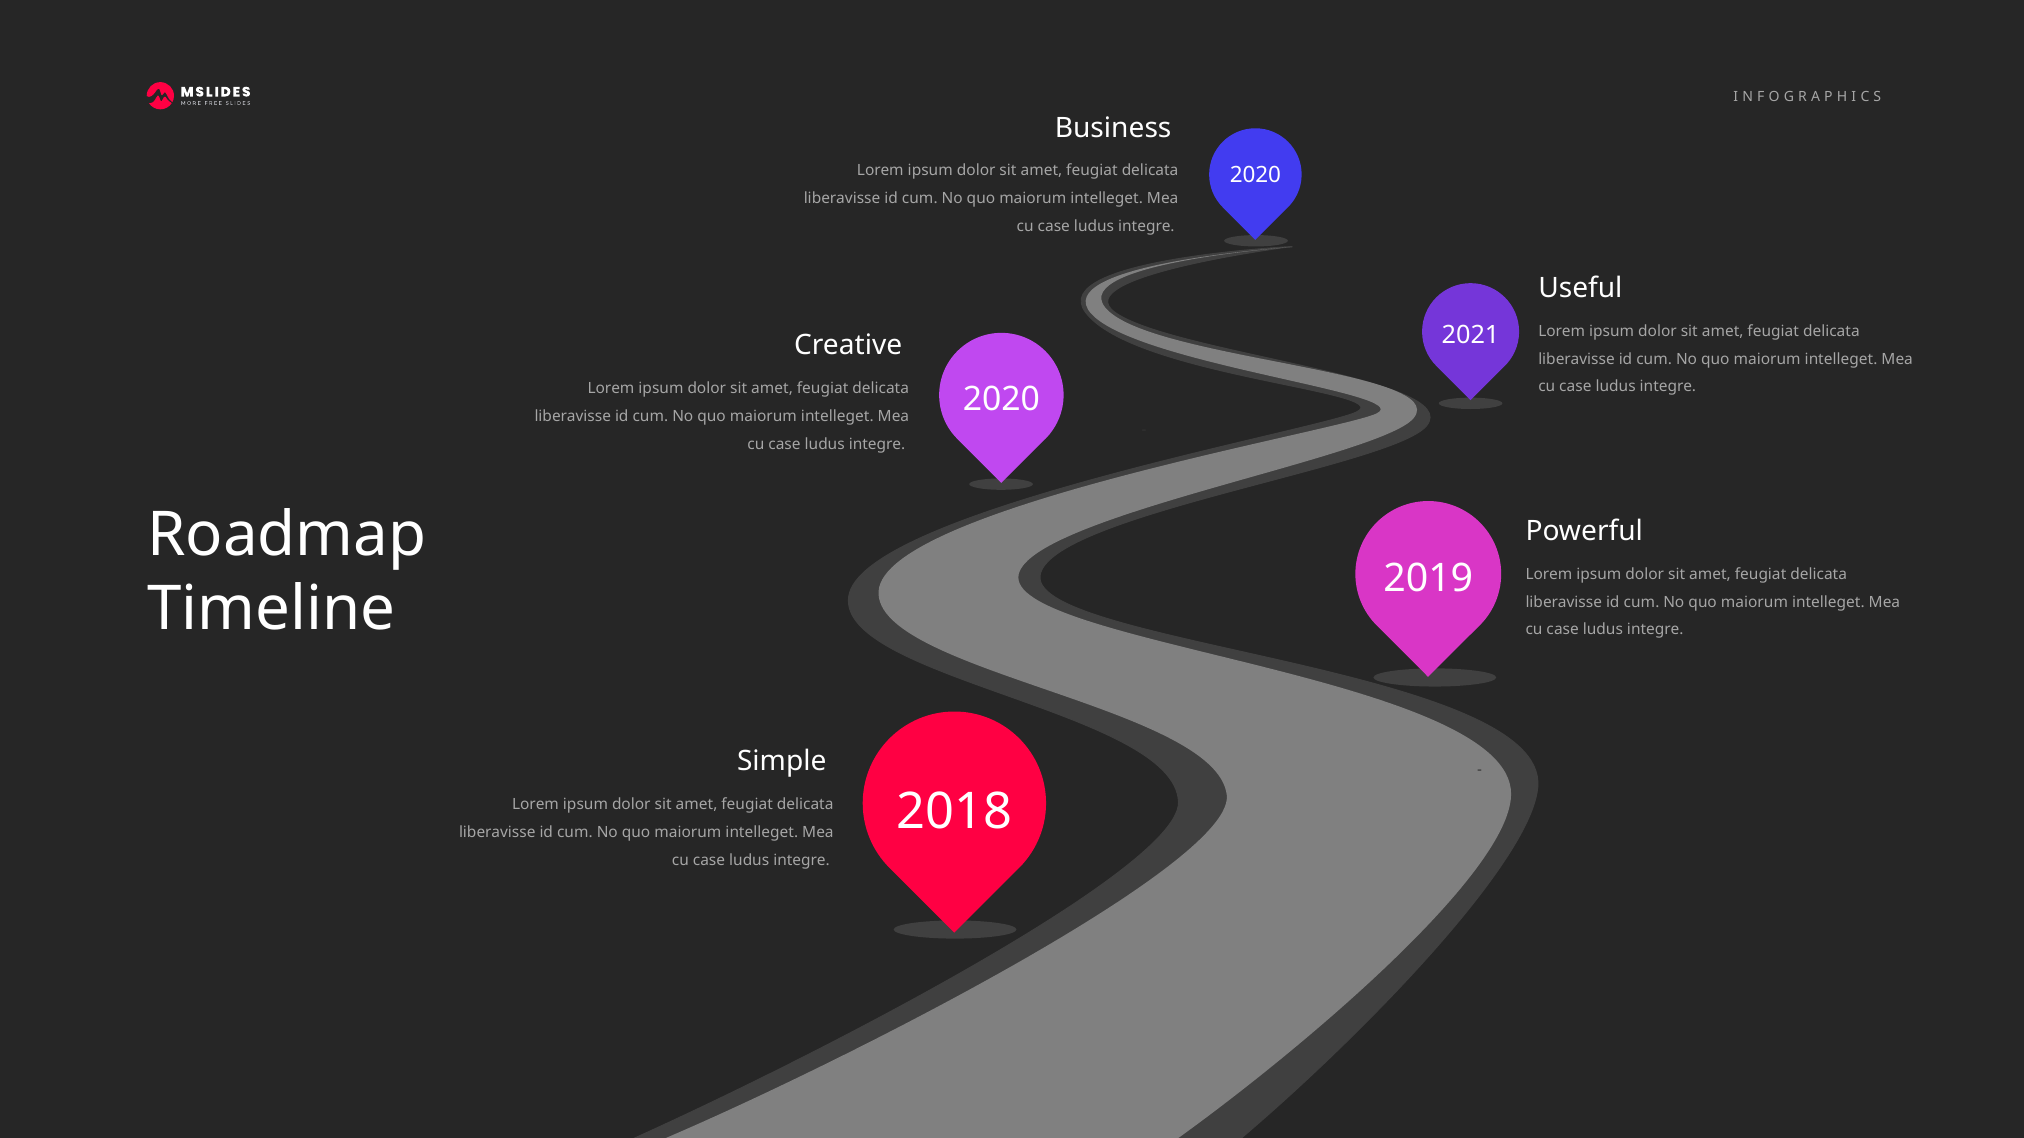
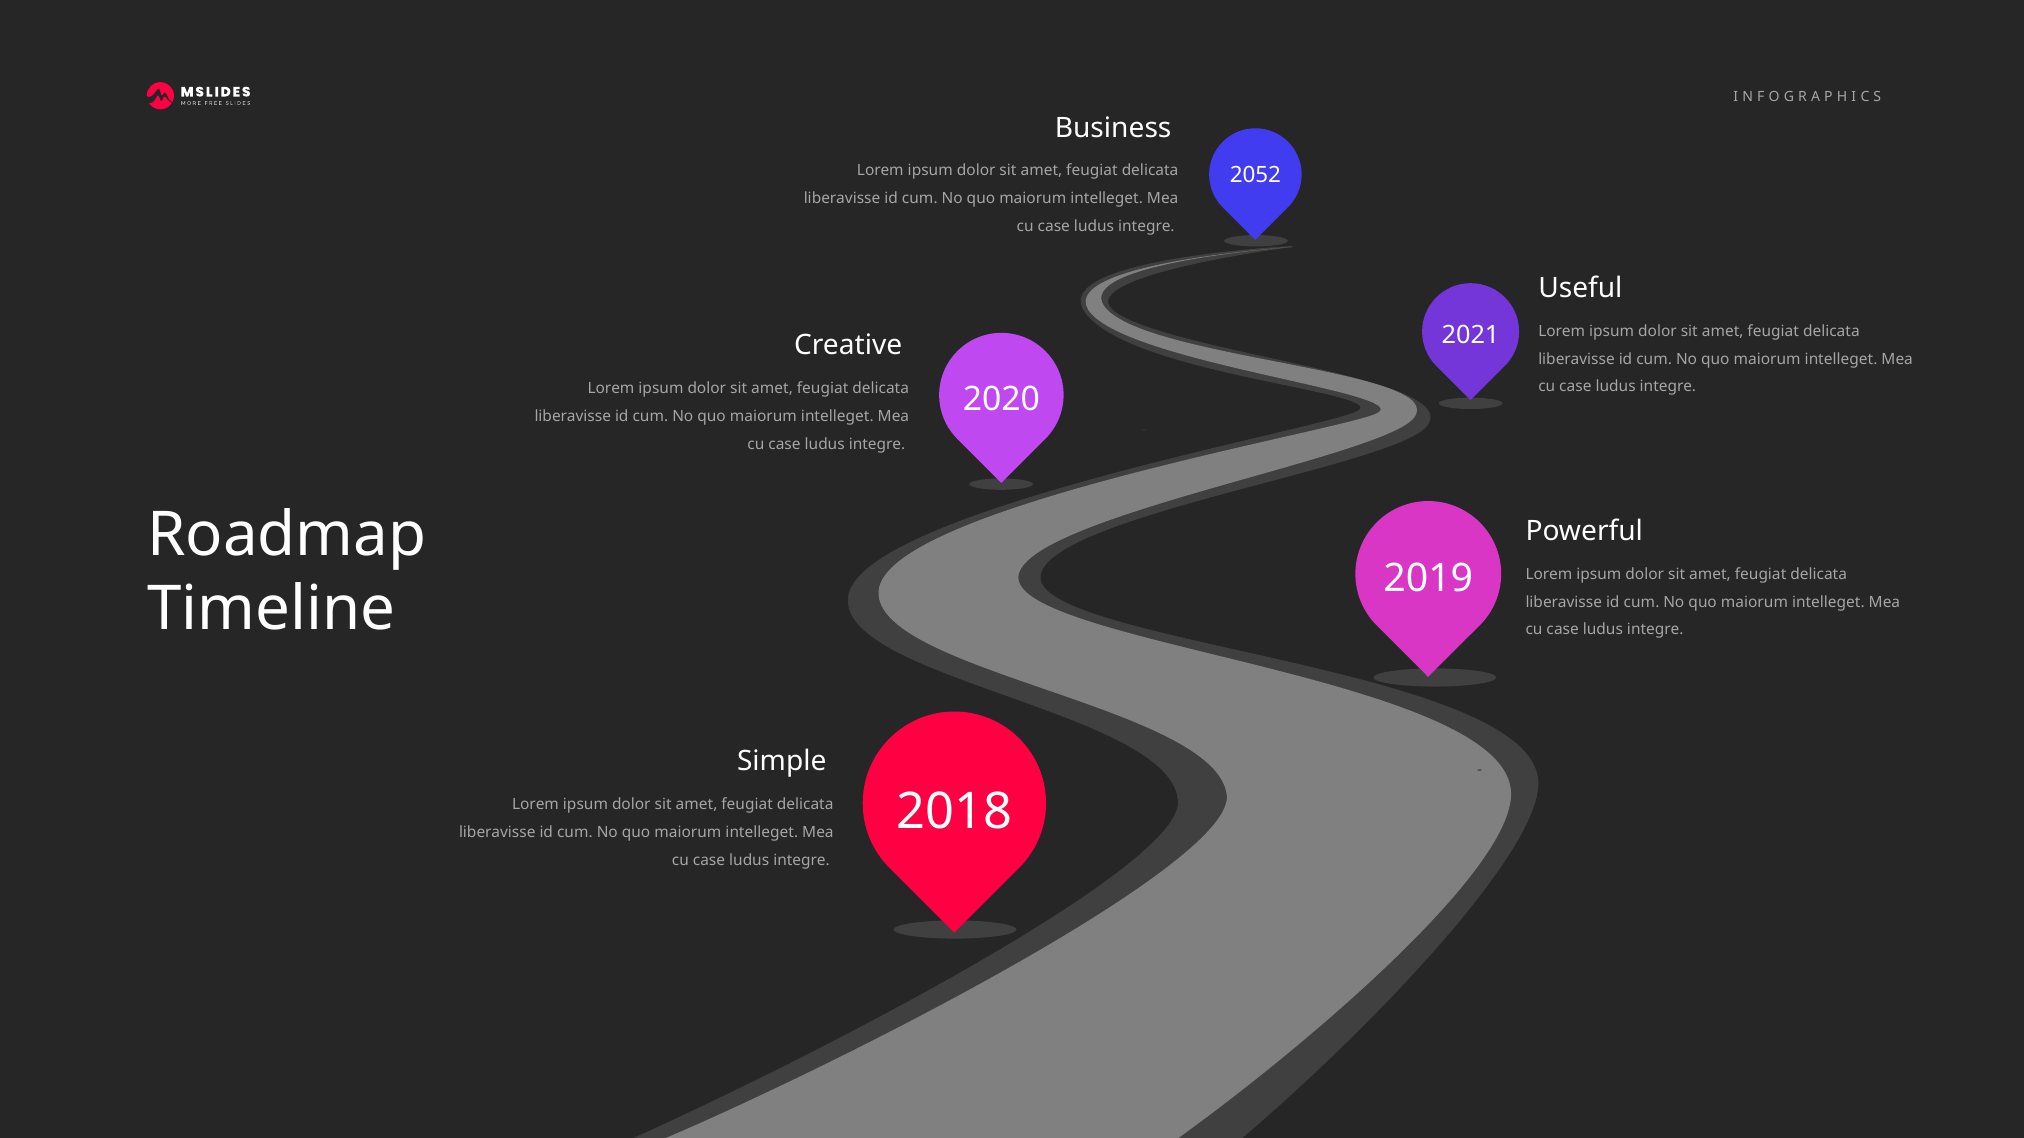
2020 at (1255, 176): 2020 -> 2052
